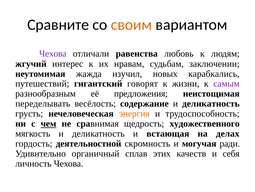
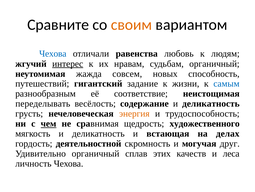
Чехова at (53, 53) colour: purple -> blue
интерес underline: none -> present
судьбам заключении: заключении -> органичный
изучил: изучил -> совсем
карабкались: карабкались -> способность
говорят: говорят -> задание
самым colour: purple -> blue
предложения: предложения -> соответствие
ради: ради -> друг
себя: себя -> леса
